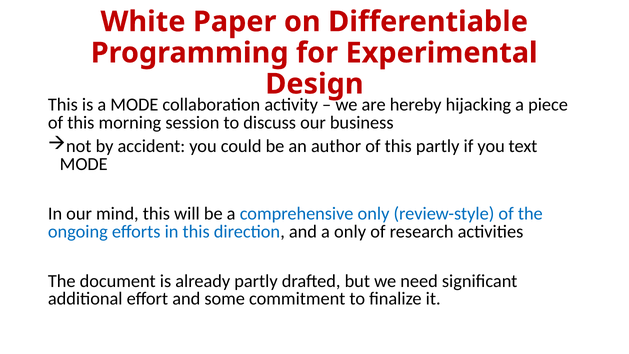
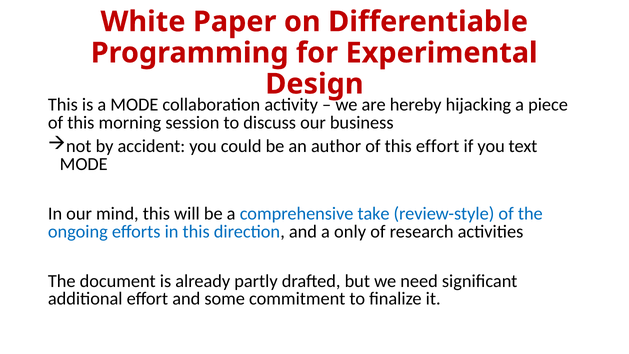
this partly: partly -> effort
comprehensive only: only -> take
